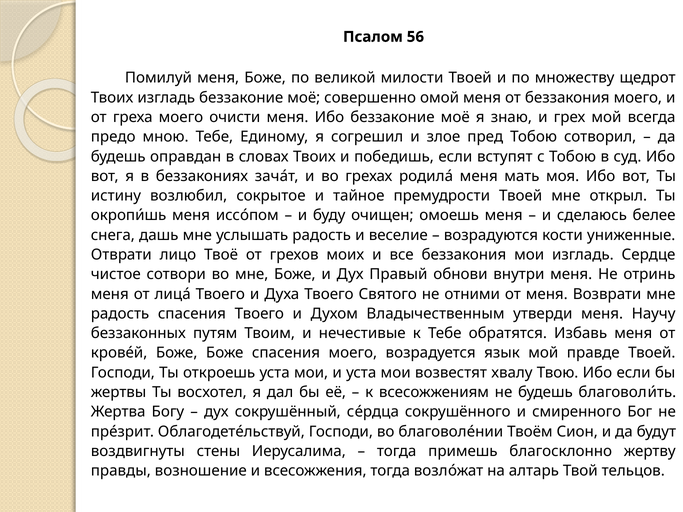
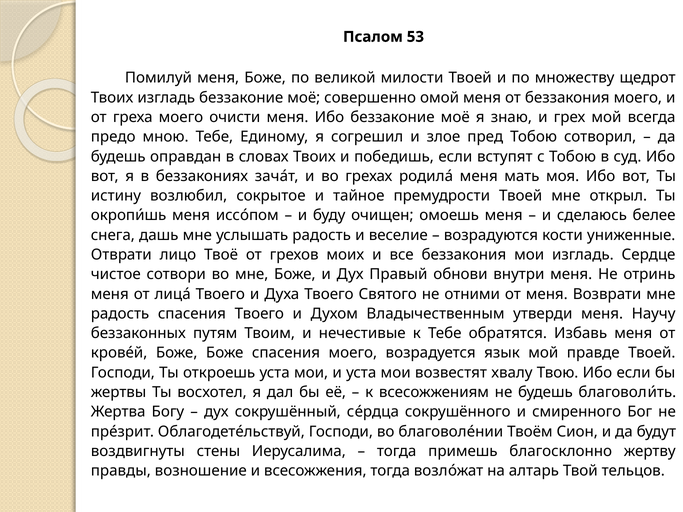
56: 56 -> 53
